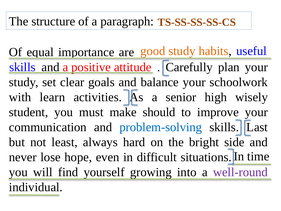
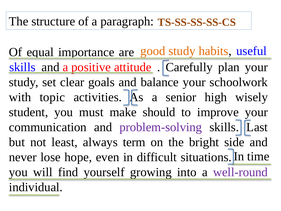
learn: learn -> topic
problem-solving colour: blue -> purple
hard: hard -> term
